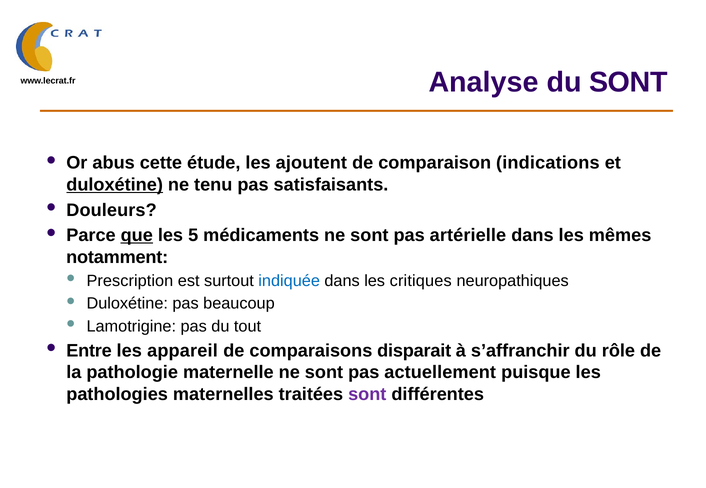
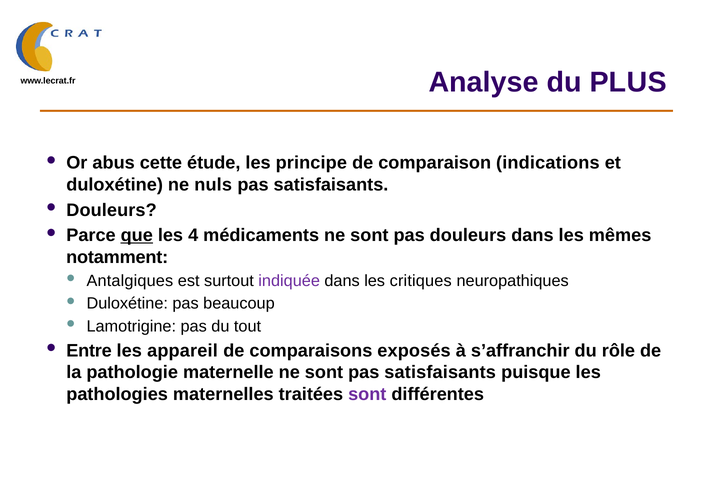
du SONT: SONT -> PLUS
ajoutent: ajoutent -> principe
duloxétine at (115, 185) underline: present -> none
tenu: tenu -> nuls
5: 5 -> 4
pas artérielle: artérielle -> douleurs
Prescription: Prescription -> Antalgiques
indiquée colour: blue -> purple
disparait: disparait -> exposés
sont pas actuellement: actuellement -> satisfaisants
